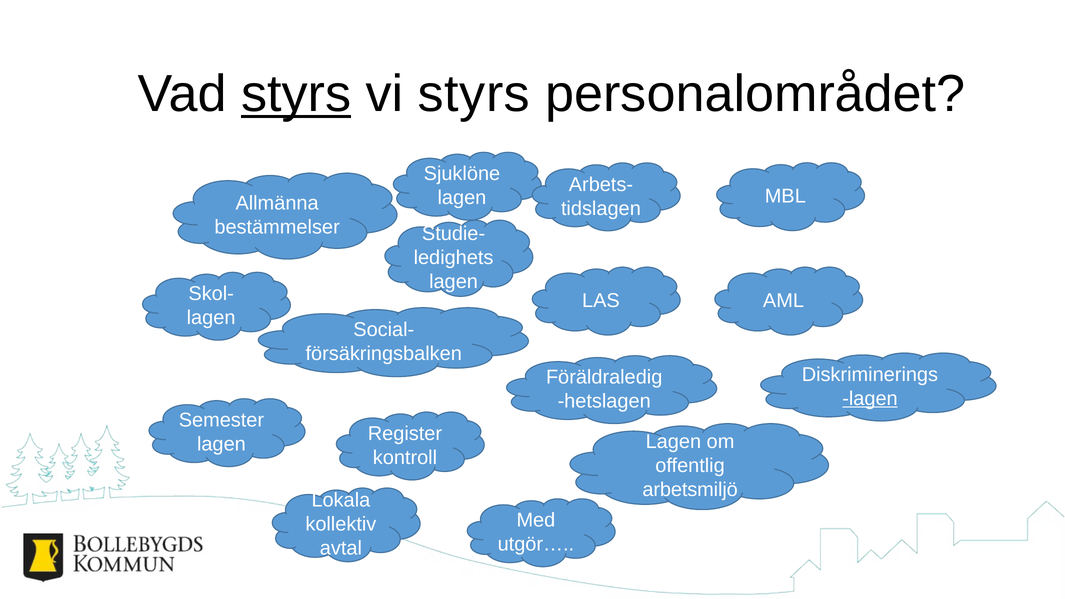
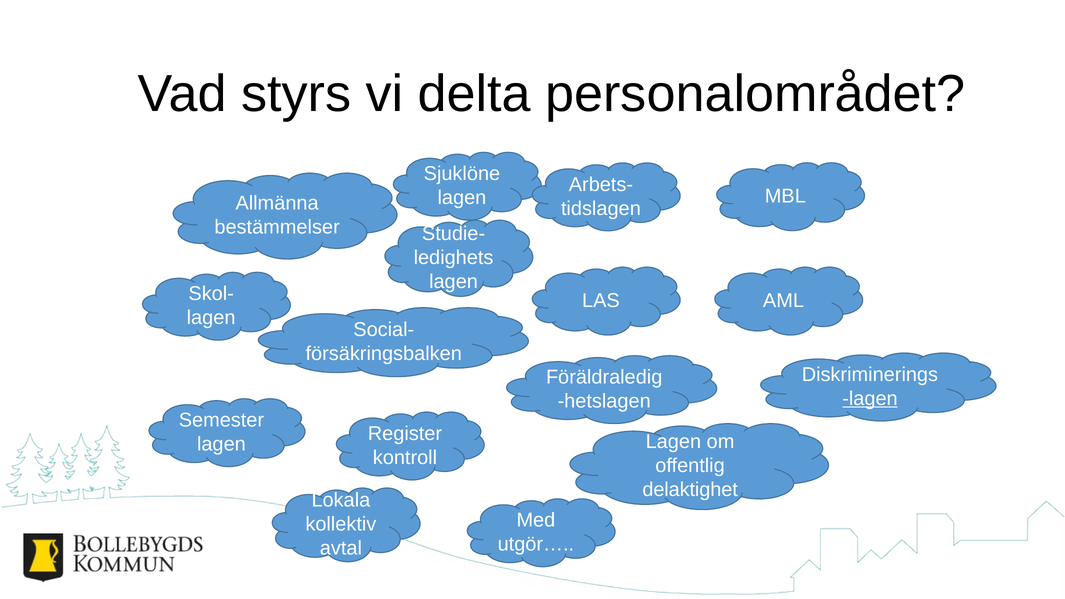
styrs at (296, 94) underline: present -> none
vi styrs: styrs -> delta
arbetsmiljö: arbetsmiljö -> delaktighet
